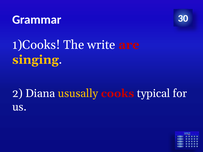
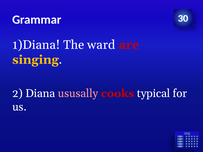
1)Cooks: 1)Cooks -> 1)Diana
write: write -> ward
ususally colour: yellow -> pink
